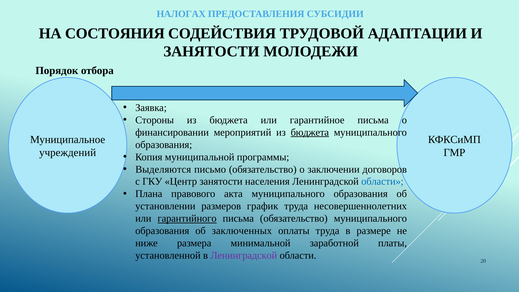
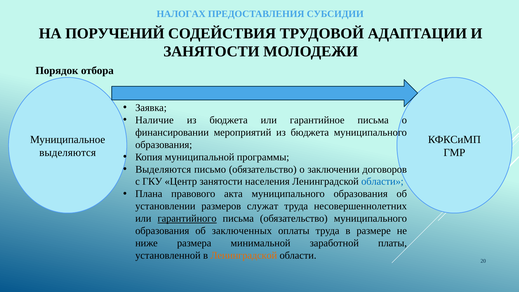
СОСТОЯНИЯ: СОСТОЯНИЯ -> ПОРУЧЕНИЙ
Стороны: Стороны -> Наличие
бюджета at (310, 132) underline: present -> none
учреждений at (68, 152): учреждений -> выделяются
график: график -> служат
Ленинградской at (244, 255) colour: purple -> orange
